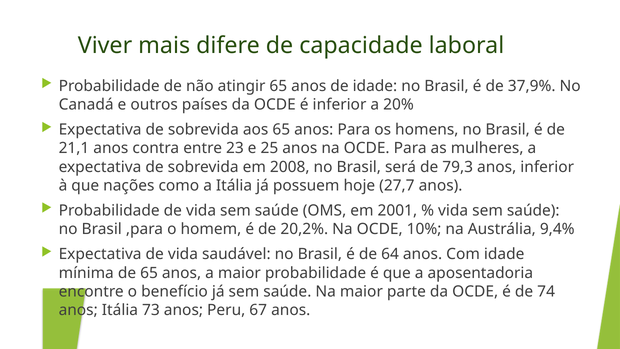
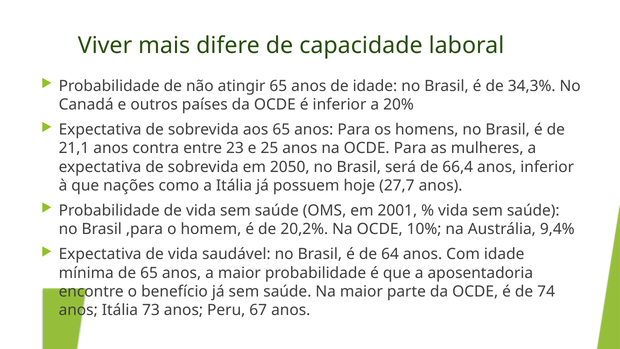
37,9%: 37,9% -> 34,3%
2008: 2008 -> 2050
79,3: 79,3 -> 66,4
